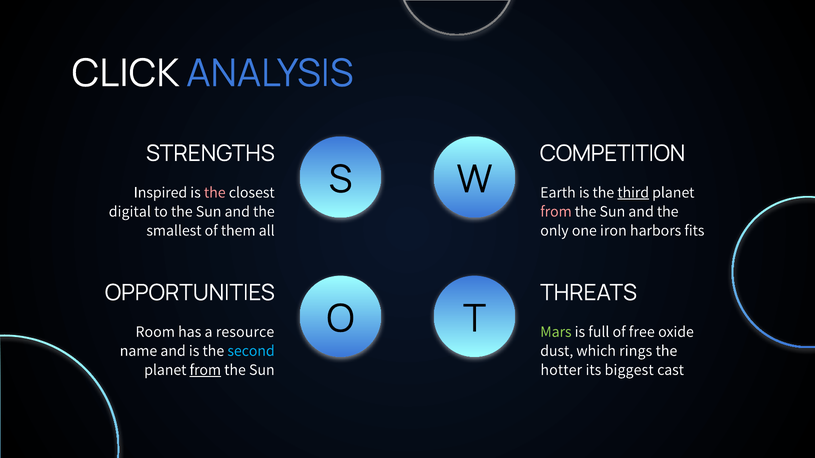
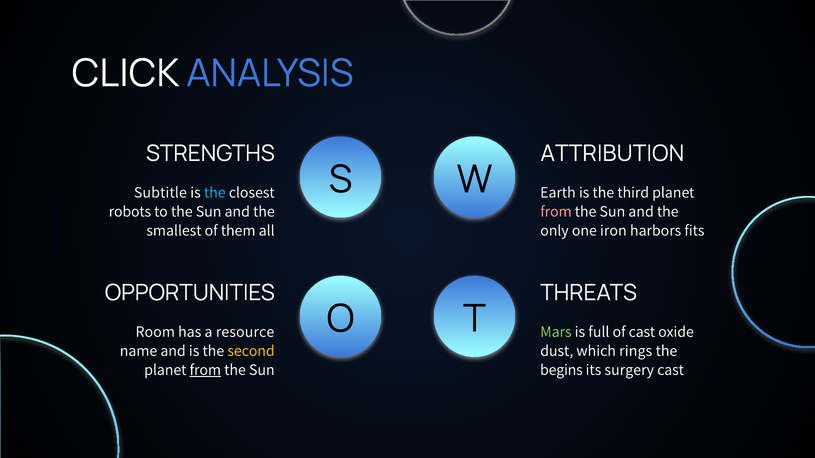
COMPETITION: COMPETITION -> ATTRIBUTION
Inspired: Inspired -> Subtitle
the at (215, 193) colour: pink -> light blue
third underline: present -> none
digital: digital -> robots
of free: free -> cast
second colour: light blue -> yellow
hotter: hotter -> begins
biggest: biggest -> surgery
